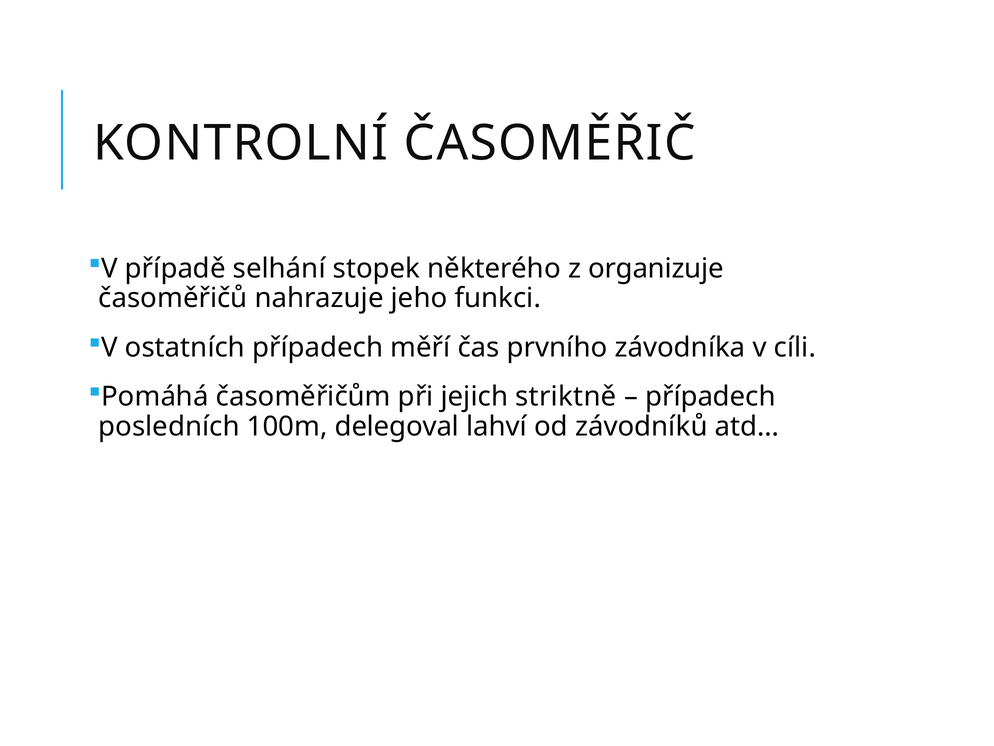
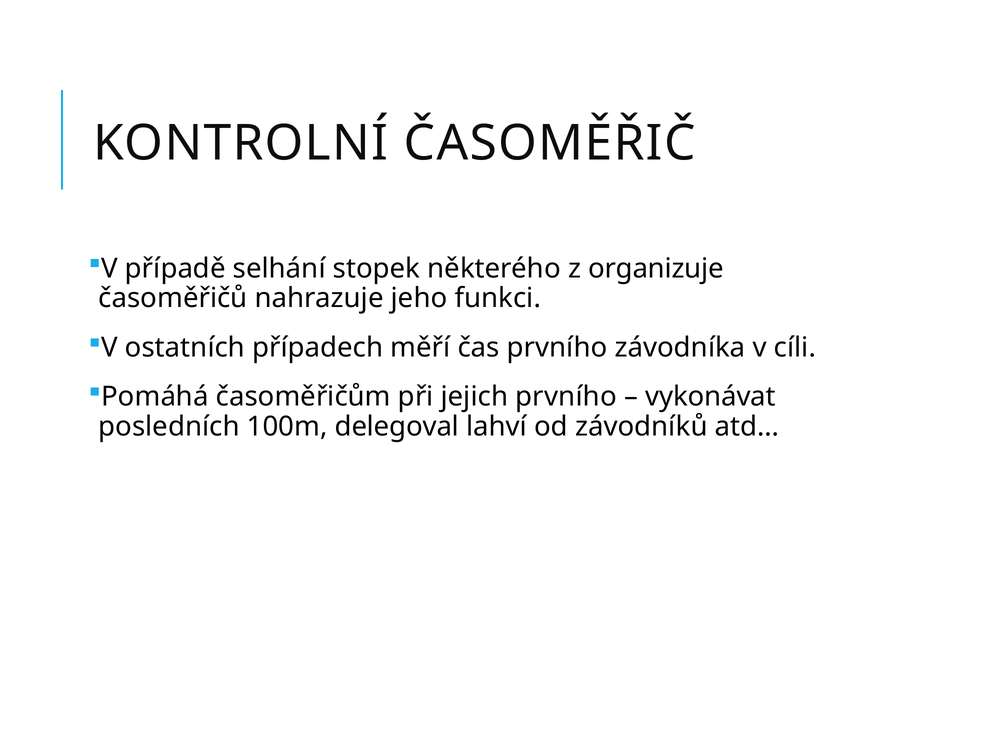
jejich striktně: striktně -> prvního
případech at (711, 396): případech -> vykonávat
